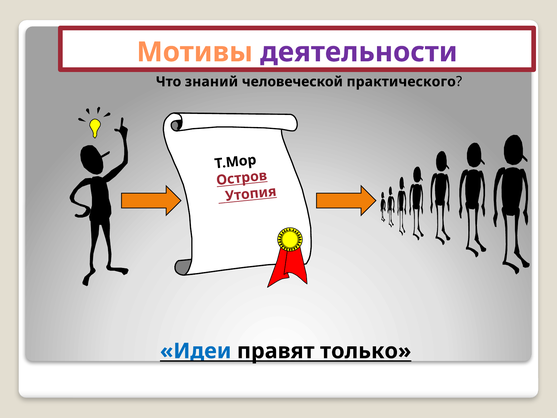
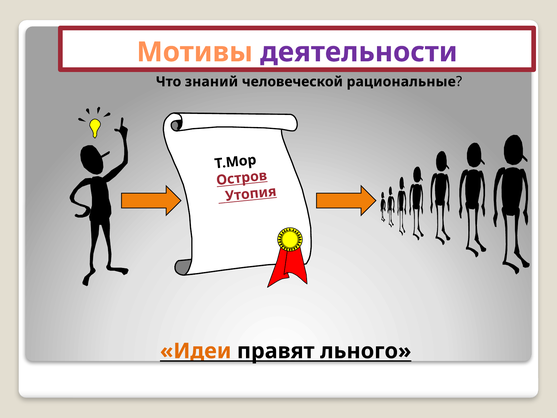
практического: практического -> рациональные
Идеи colour: blue -> orange
только: только -> льного
